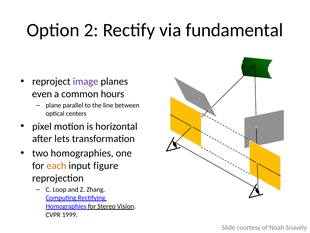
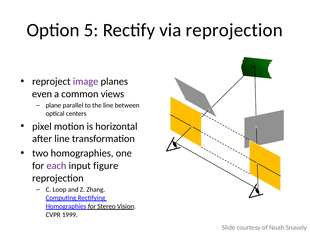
2: 2 -> 5
via fundamental: fundamental -> reprojection
hours: hours -> views
after lets: lets -> line
each colour: orange -> purple
